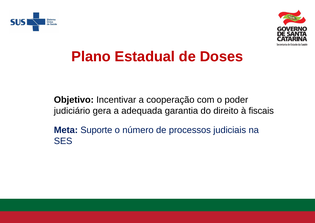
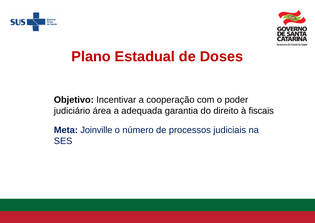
gera: gera -> área
Suporte: Suporte -> Joinville
